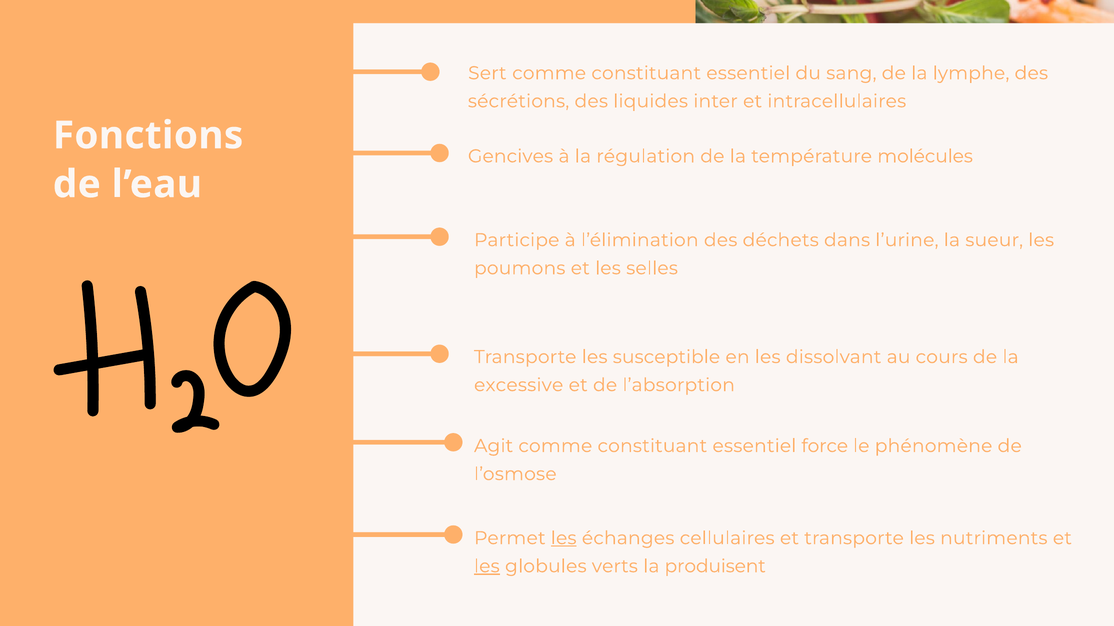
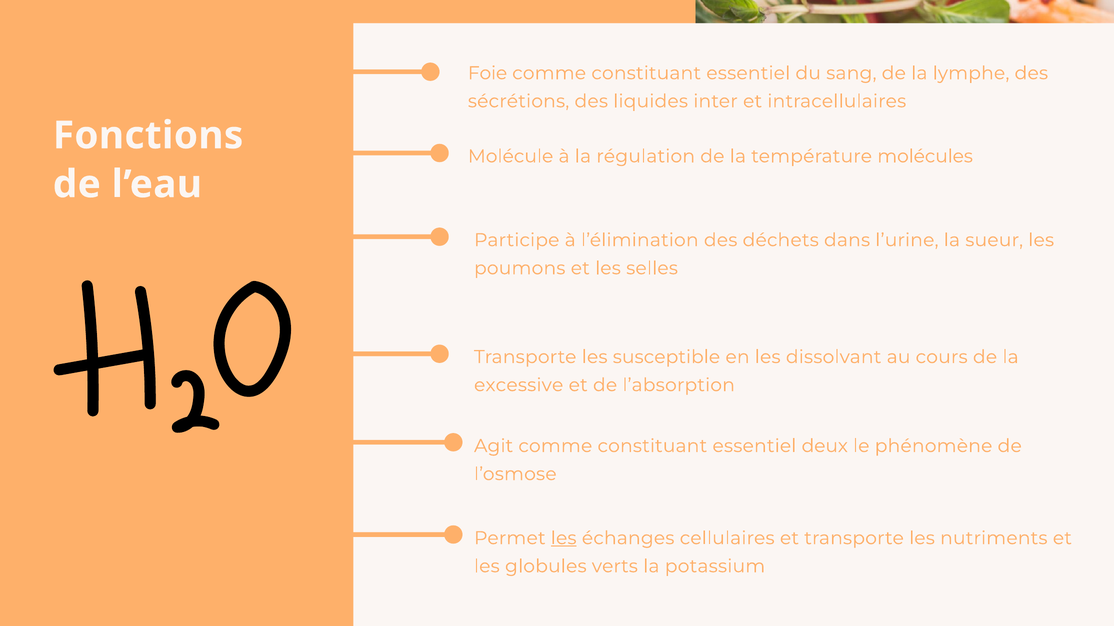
Sert: Sert -> Foie
Gencives: Gencives -> Molécule
force: force -> deux
les at (487, 567) underline: present -> none
produisent: produisent -> potassium
